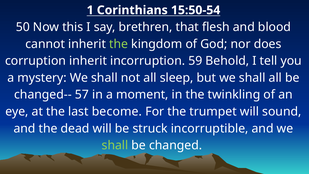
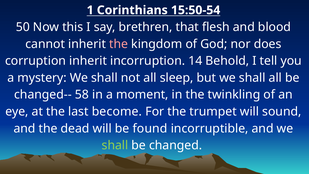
the at (119, 44) colour: light green -> pink
59: 59 -> 14
57: 57 -> 58
struck: struck -> found
